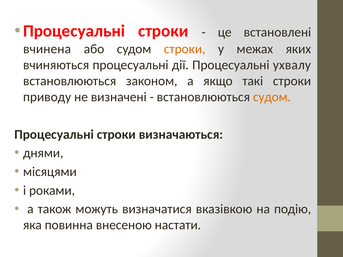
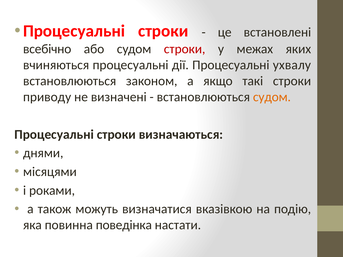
вчинена: вчинена -> всебічно
строки at (185, 49) colour: orange -> red
внесеною: внесеною -> поведінка
